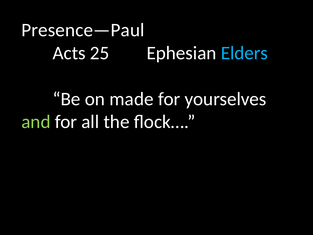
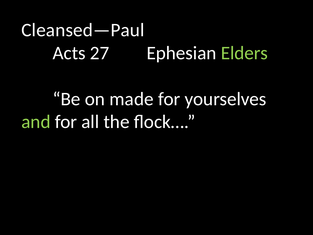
Presence—Paul: Presence—Paul -> Cleansed—Paul
25: 25 -> 27
Elders colour: light blue -> light green
